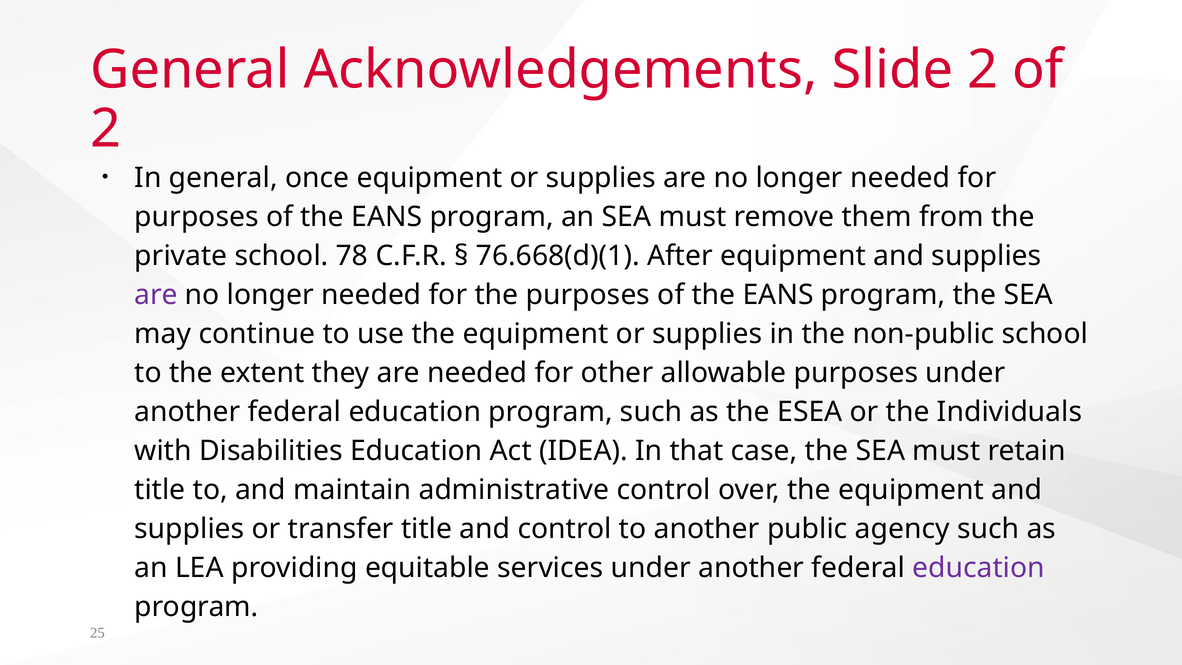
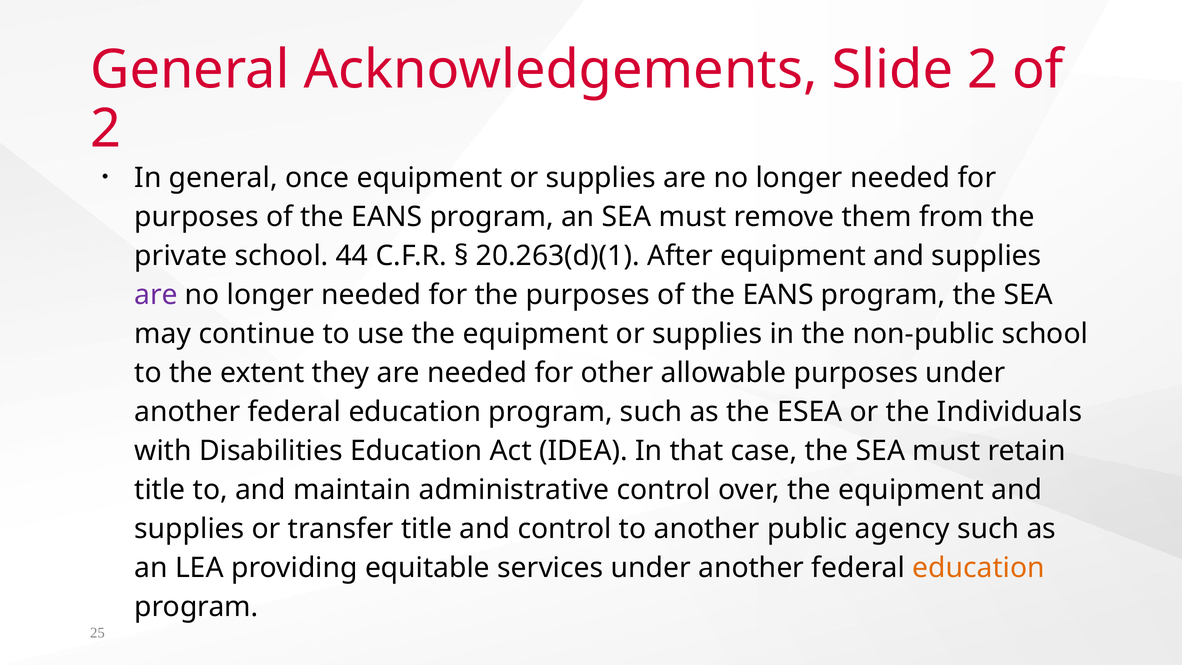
78: 78 -> 44
76.668(d)(1: 76.668(d)(1 -> 20.263(d)(1
education at (979, 568) colour: purple -> orange
